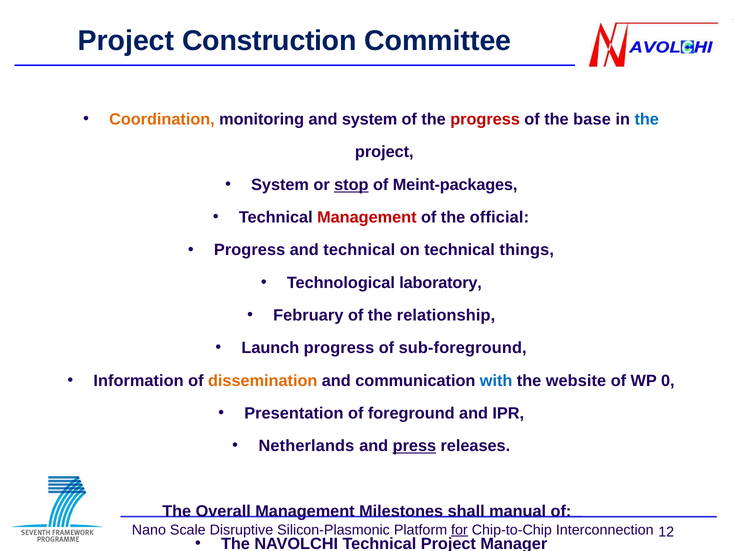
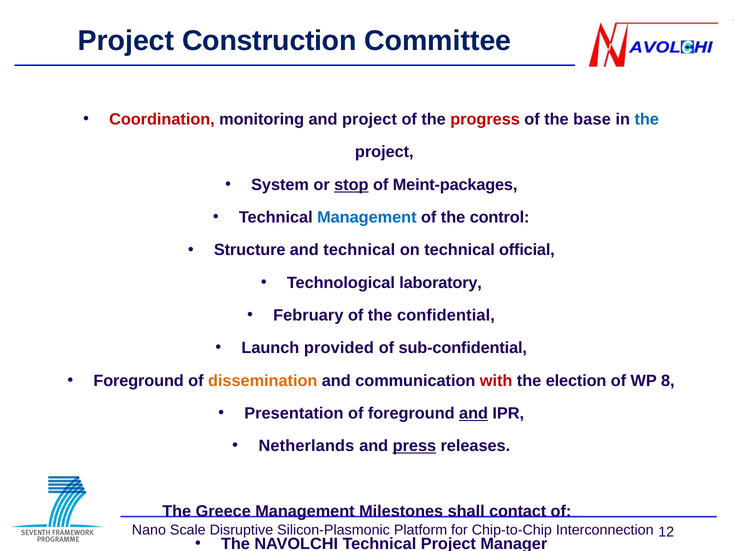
Coordination colour: orange -> red
and system: system -> project
Management at (367, 217) colour: red -> blue
official: official -> control
Progress at (250, 250): Progress -> Structure
things: things -> official
relationship: relationship -> confidential
Launch progress: progress -> provided
sub-foreground: sub-foreground -> sub-confidential
Information at (139, 380): Information -> Foreground
with colour: blue -> red
website: website -> election
0: 0 -> 8
and at (474, 413) underline: none -> present
Overall: Overall -> Greece
manual: manual -> contact
for at (459, 529) underline: present -> none
